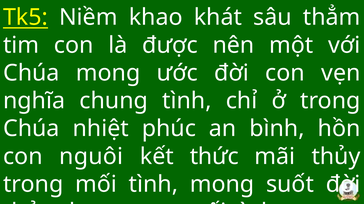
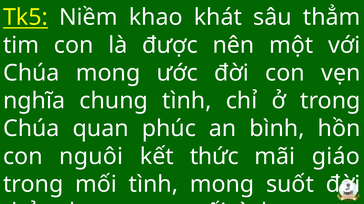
nhiệt: nhiệt -> quan
mãi thủy: thủy -> giáo
